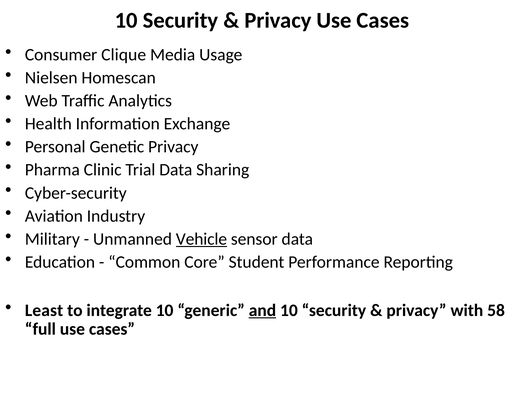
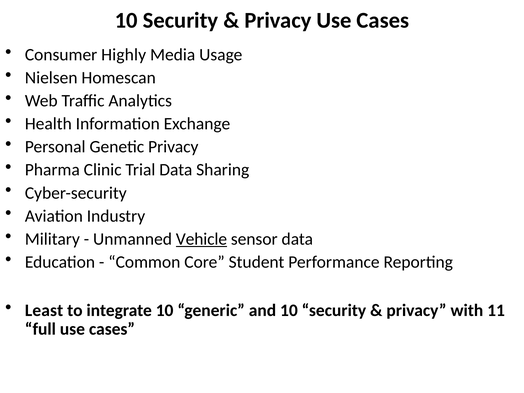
Clique: Clique -> Highly
and underline: present -> none
58: 58 -> 11
